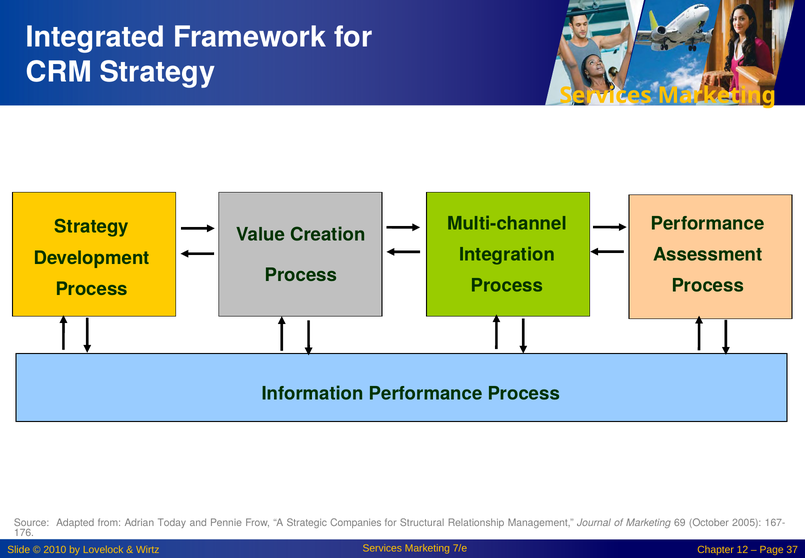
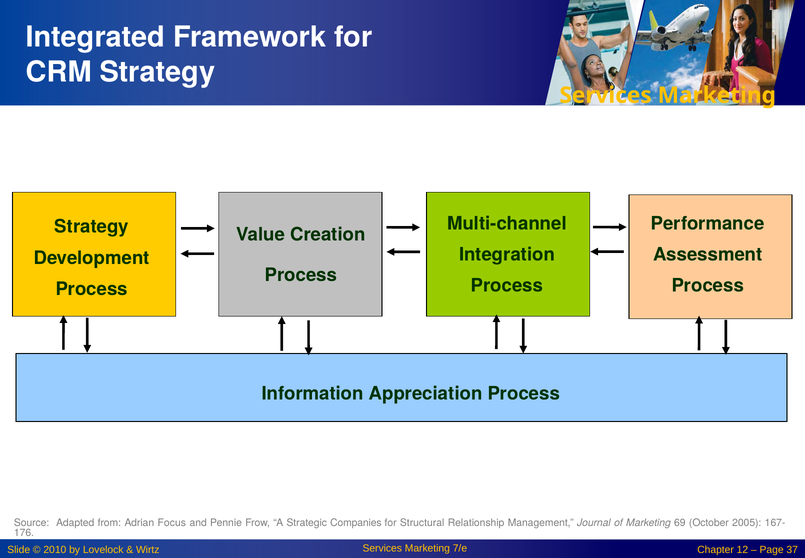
Information Performance: Performance -> Appreciation
Today: Today -> Focus
